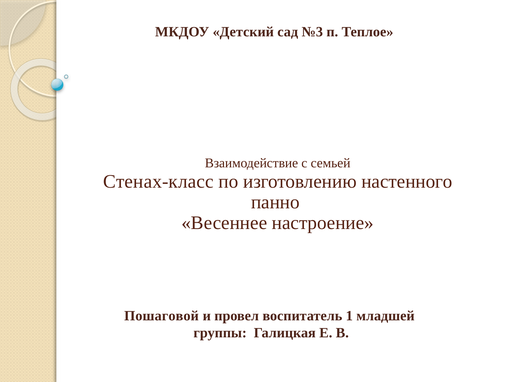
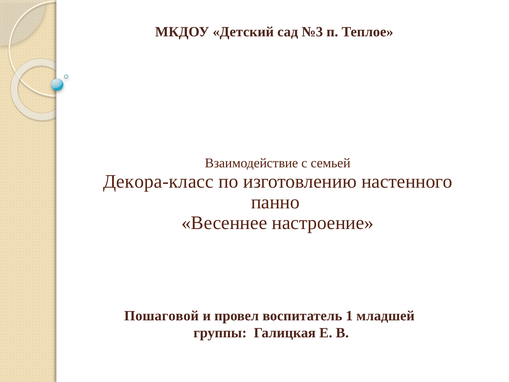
Стенах-класс: Стенах-класс -> Декора-класс
